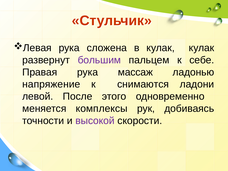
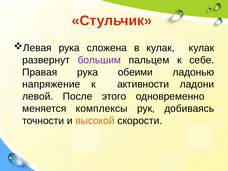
массаж: массаж -> обеими
снимаются: снимаются -> активности
высокой colour: purple -> orange
